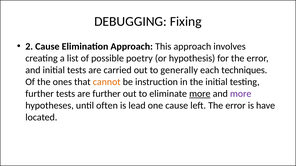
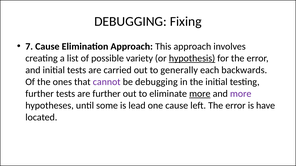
2: 2 -> 7
poetry: poetry -> variety
hypothesis underline: none -> present
techniques: techniques -> backwards
cannot colour: orange -> purple
be instruction: instruction -> debugging
often: often -> some
